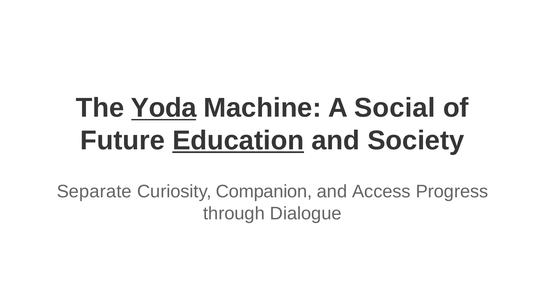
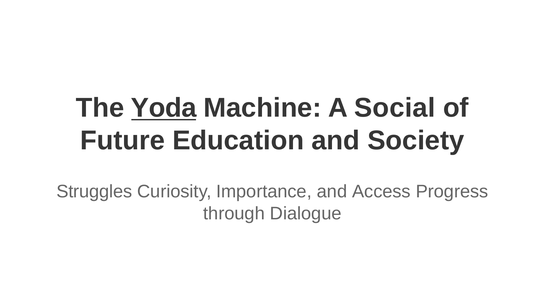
Education underline: present -> none
Separate: Separate -> Struggles
Companion: Companion -> Importance
